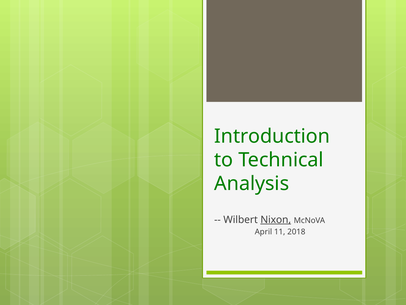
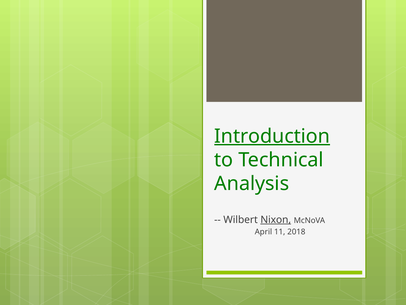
Introduction underline: none -> present
